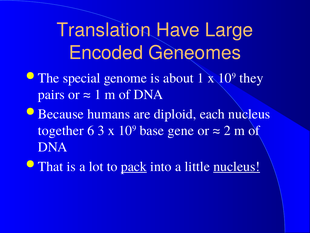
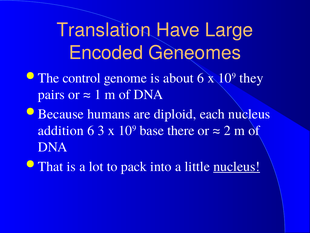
special: special -> control
about 1: 1 -> 6
together: together -> addition
gene: gene -> there
pack underline: present -> none
